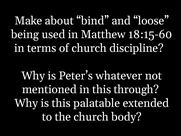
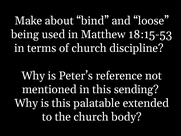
18:15-60: 18:15-60 -> 18:15-53
whatever: whatever -> reference
through: through -> sending
